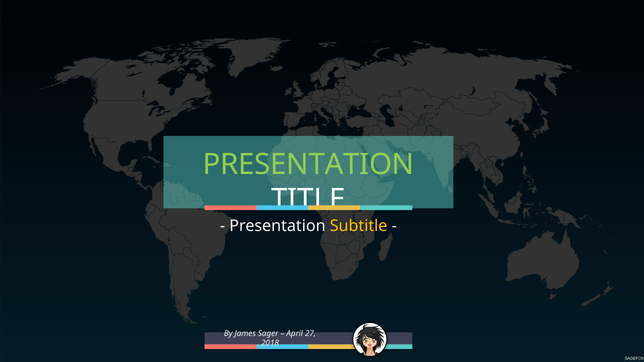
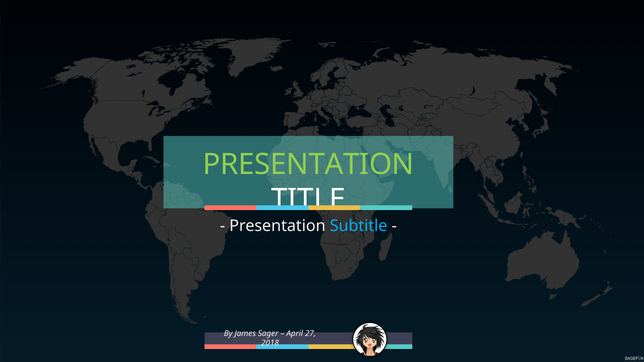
Subtitle colour: yellow -> light blue
